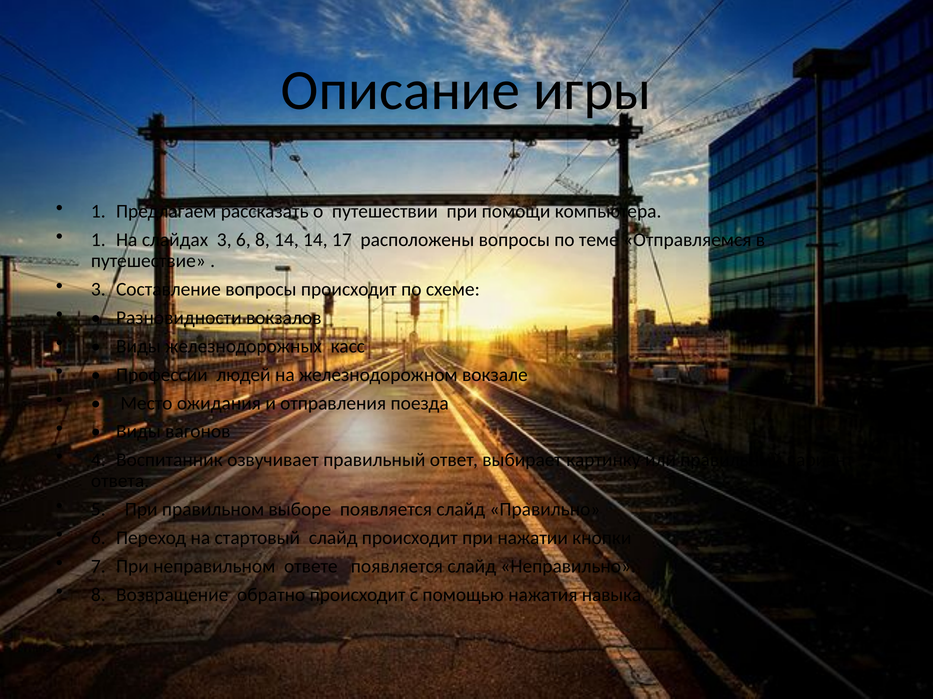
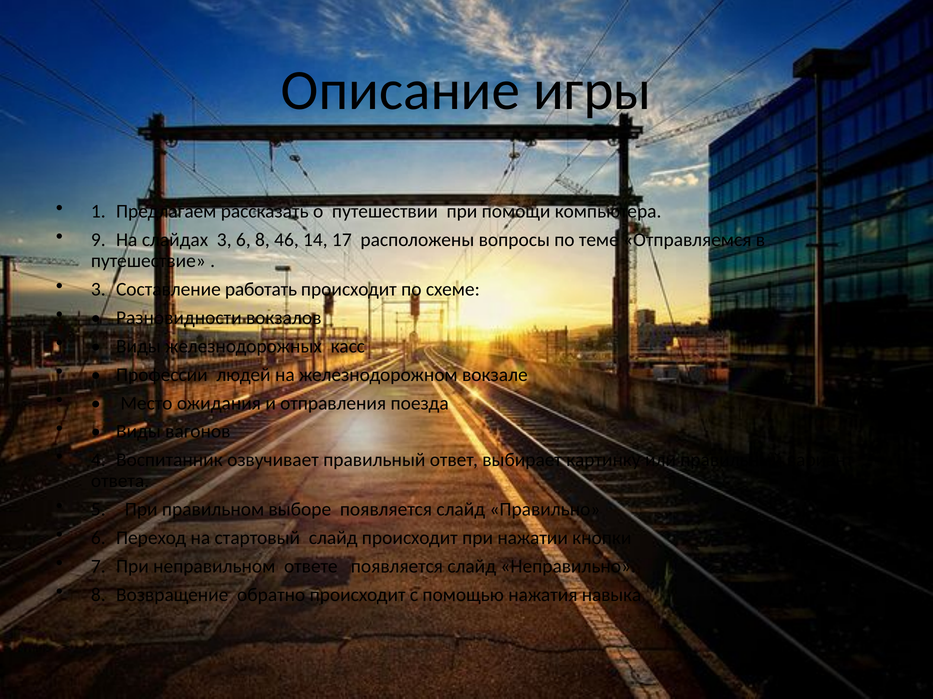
1 at (98, 240): 1 -> 9
8 14: 14 -> 46
Составление вопросы: вопросы -> работать
